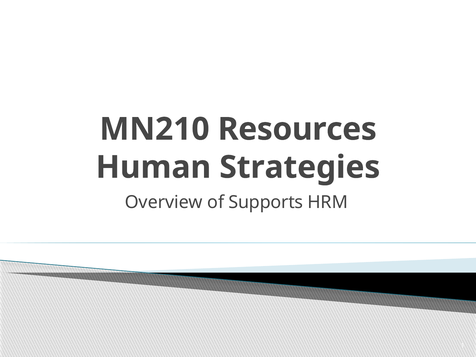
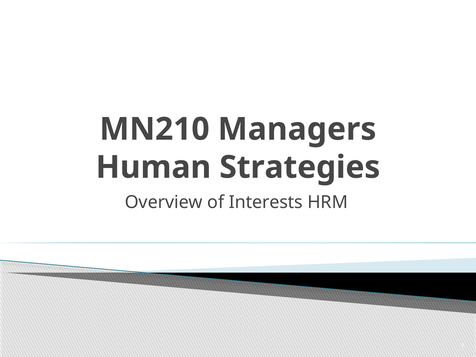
Resources: Resources -> Managers
Supports: Supports -> Interests
